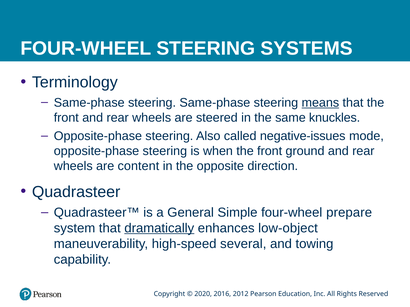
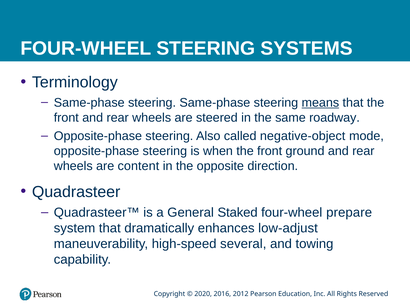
knuckles: knuckles -> roadway
negative-issues: negative-issues -> negative-object
Simple: Simple -> Staked
dramatically underline: present -> none
low-object: low-object -> low-adjust
